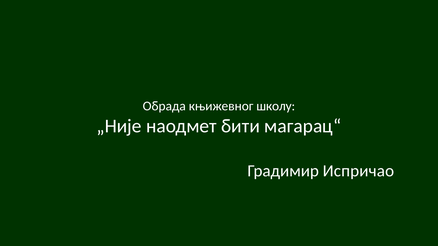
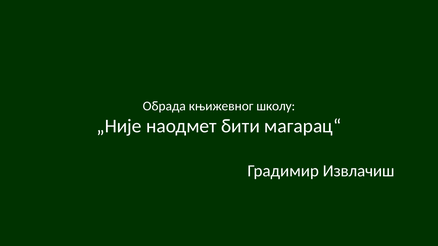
Испричао: Испричао -> Извлачиш
